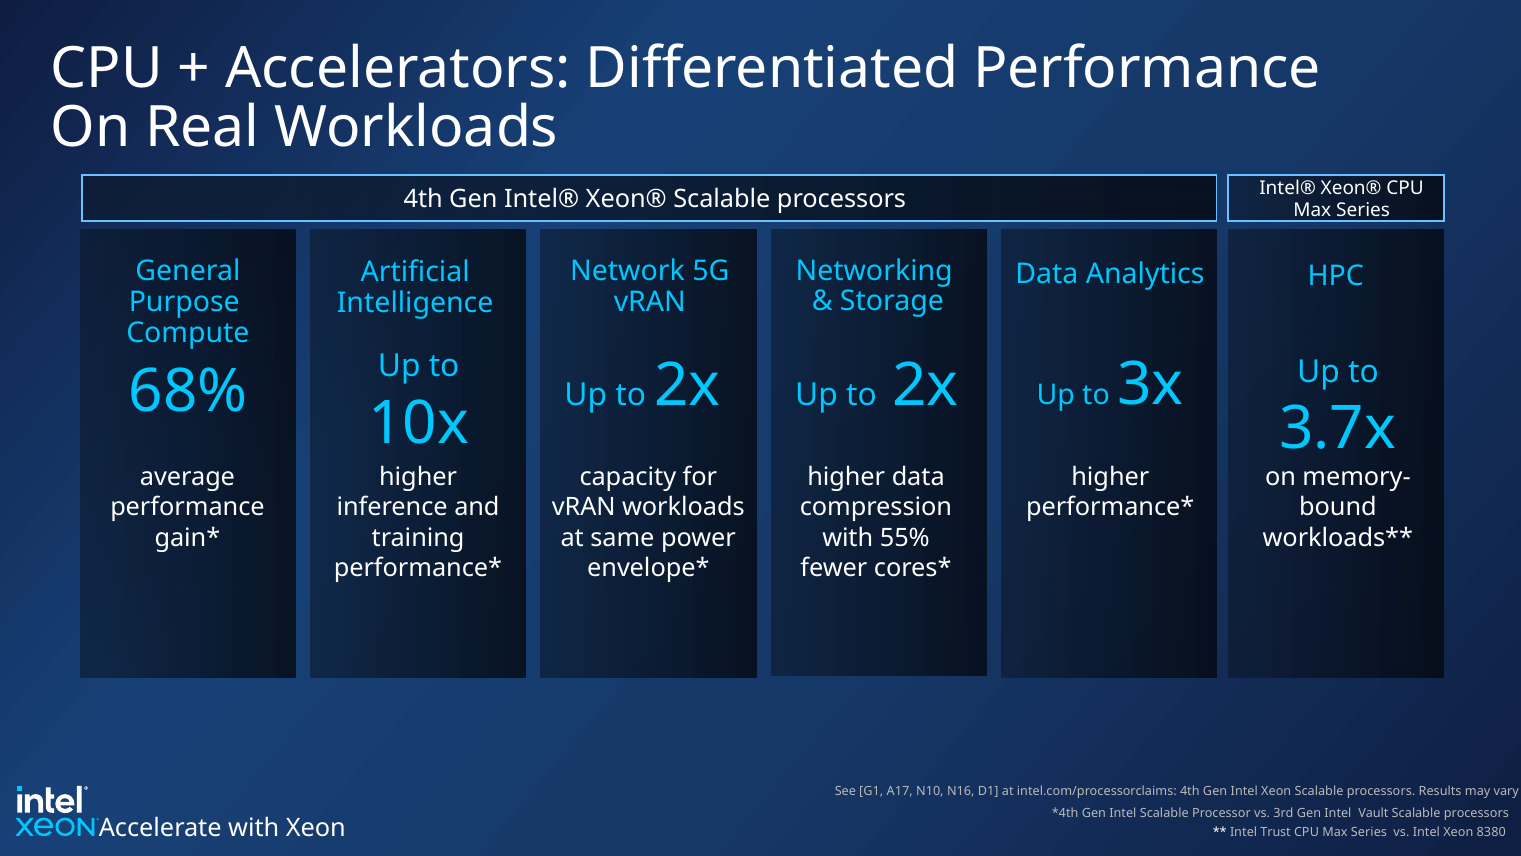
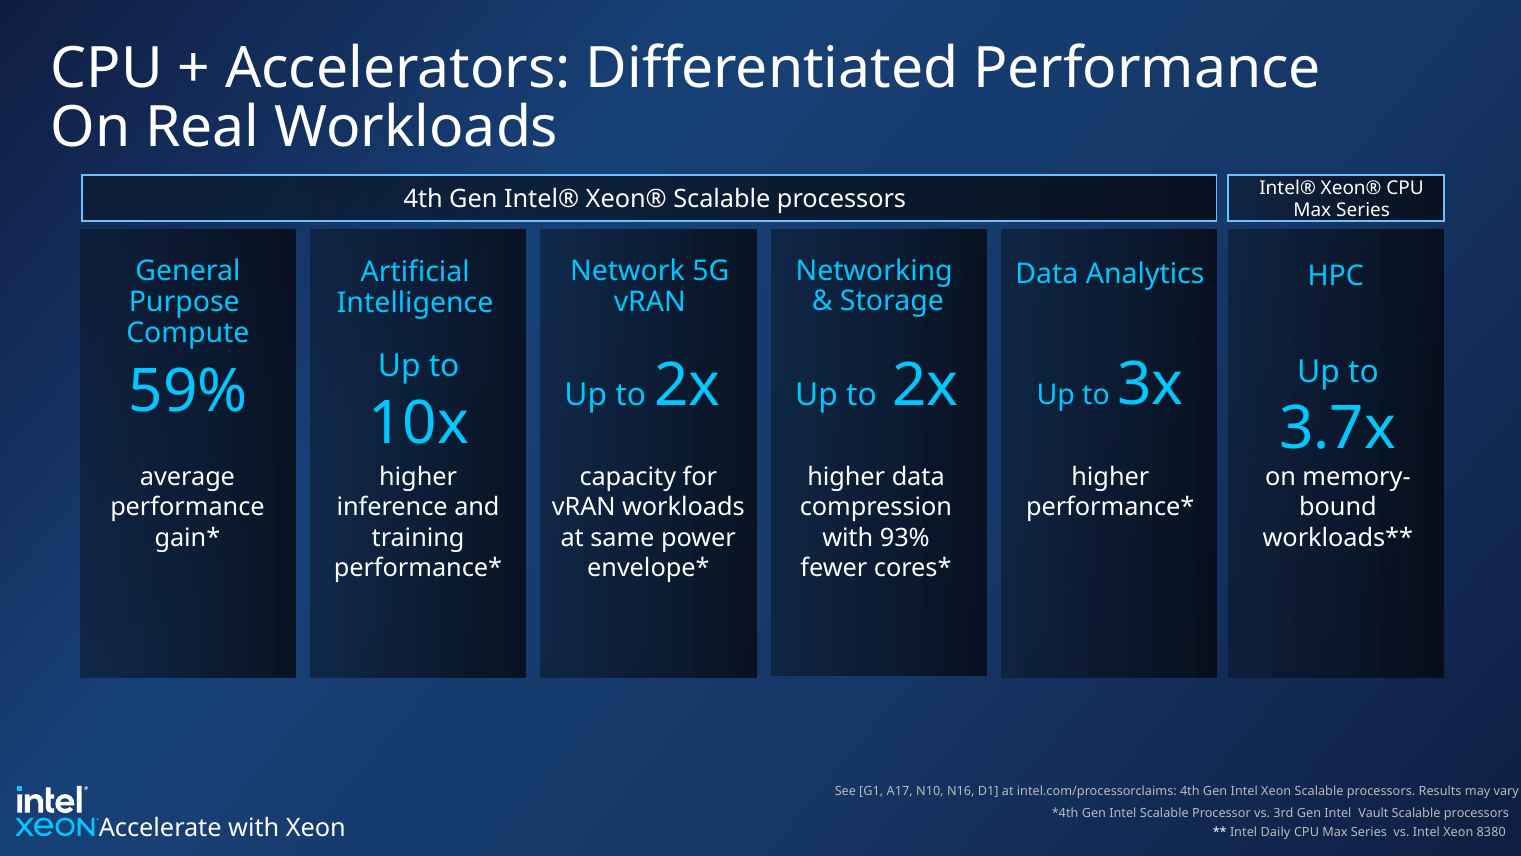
68%: 68% -> 59%
55%: 55% -> 93%
Trust: Trust -> Daily
